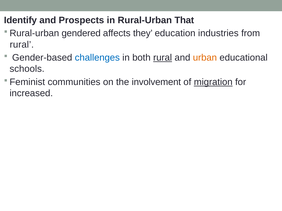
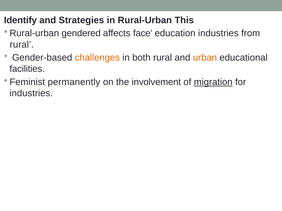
Prospects: Prospects -> Strategies
That: That -> This
they: they -> face
challenges colour: blue -> orange
rural at (163, 58) underline: present -> none
schools: schools -> facilities
communities: communities -> permanently
increased at (31, 93): increased -> industries
